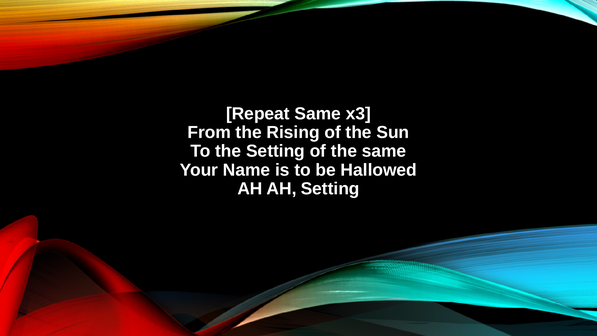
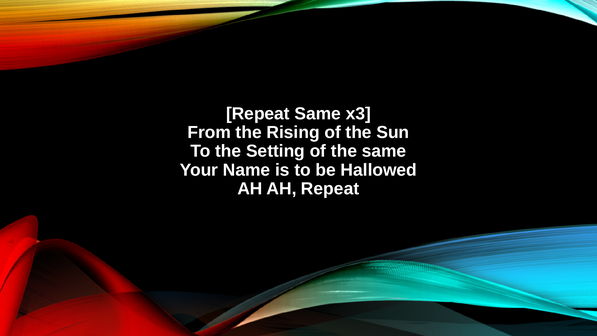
AH Setting: Setting -> Repeat
